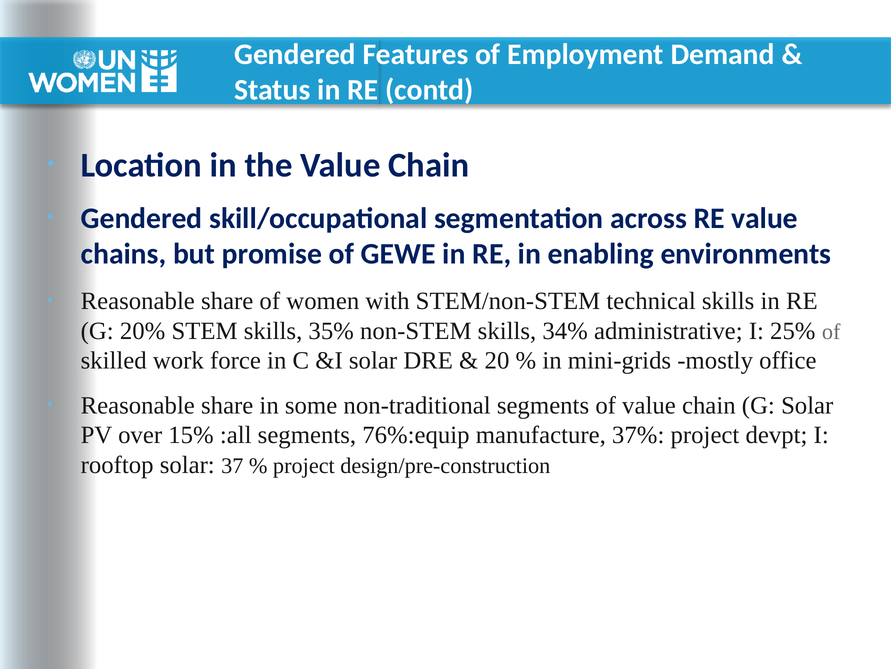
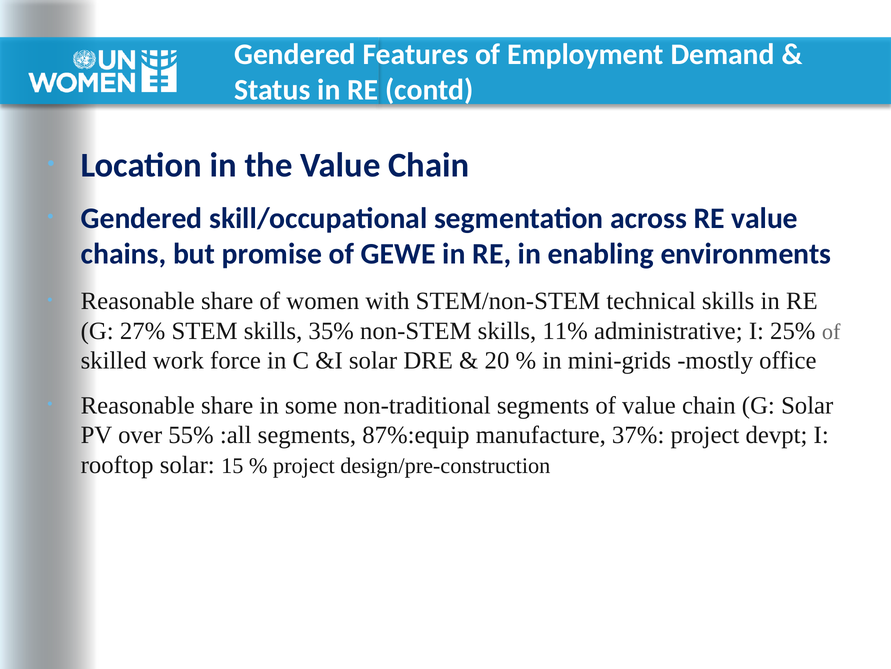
20%: 20% -> 27%
34%: 34% -> 11%
15%: 15% -> 55%
76%:equip: 76%:equip -> 87%:equip
37: 37 -> 15
